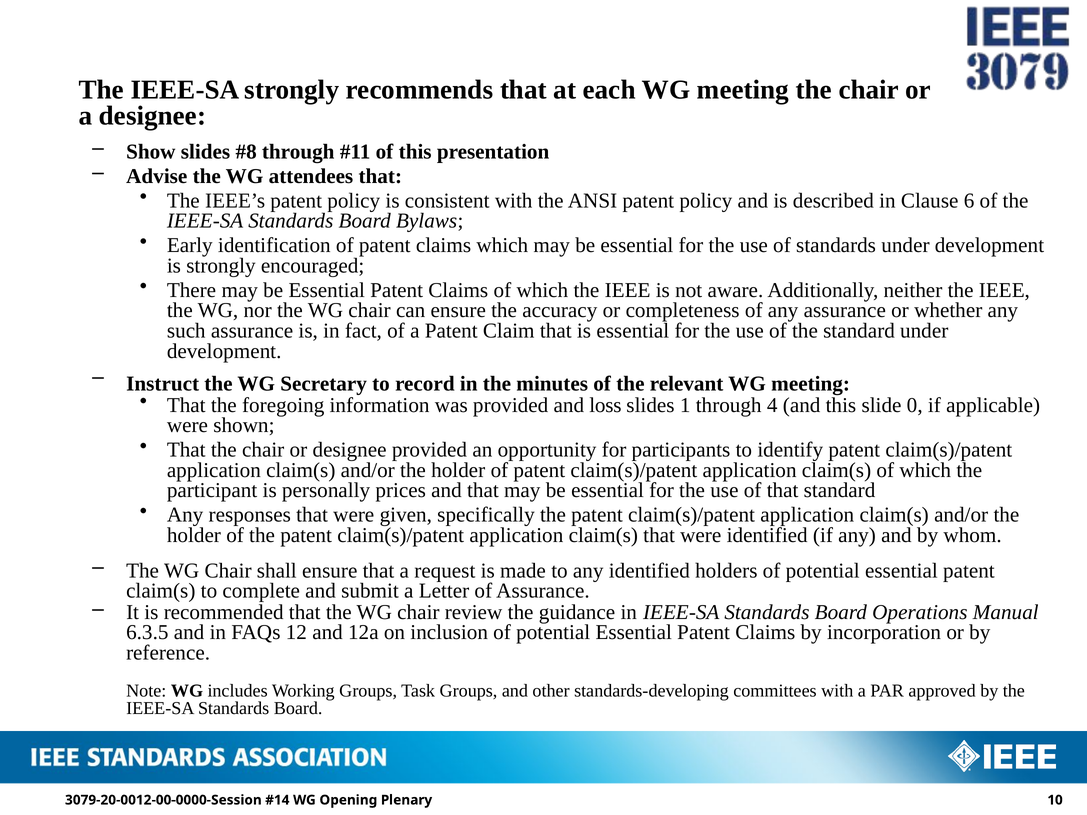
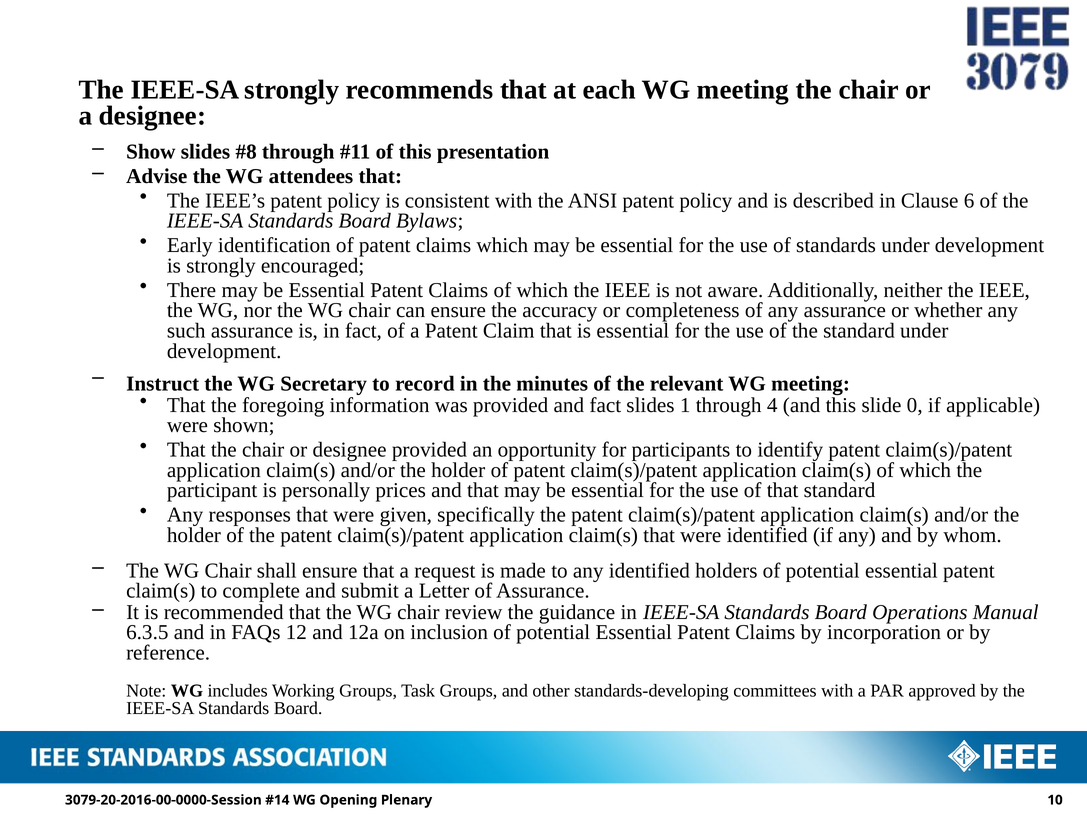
and loss: loss -> fact
3079-20-0012-00-0000-Session: 3079-20-0012-00-0000-Session -> 3079-20-2016-00-0000-Session
